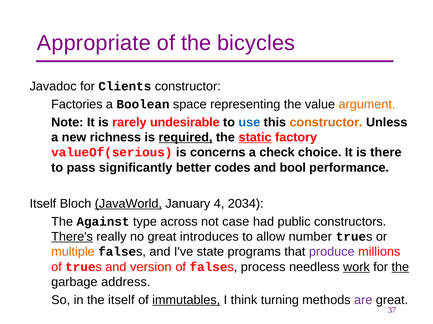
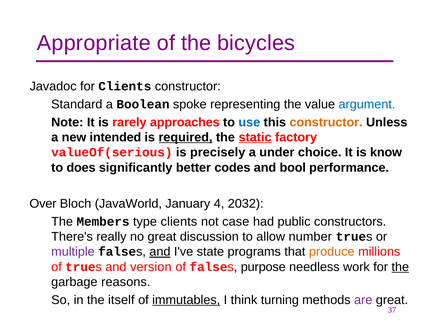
Factories: Factories -> Standard
space: space -> spoke
argument colour: orange -> blue
undesirable: undesirable -> approaches
richness: richness -> intended
concerns: concerns -> precisely
check: check -> under
there: there -> know
pass: pass -> does
Itself at (43, 204): Itself -> Over
JavaWorld underline: present -> none
2034: 2034 -> 2032
Against: Against -> Members
type across: across -> clients
There's underline: present -> none
introduces: introduces -> discussion
multiple colour: orange -> purple
and at (160, 252) underline: none -> present
produce colour: purple -> orange
process: process -> purpose
work underline: present -> none
address: address -> reasons
